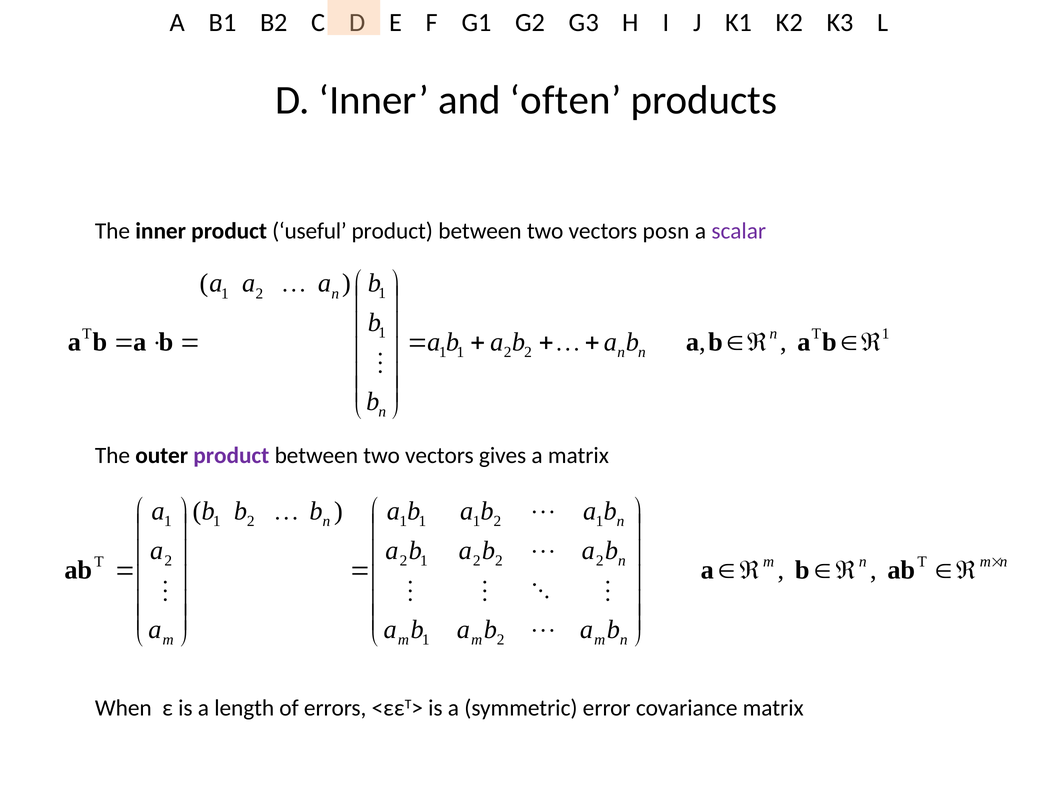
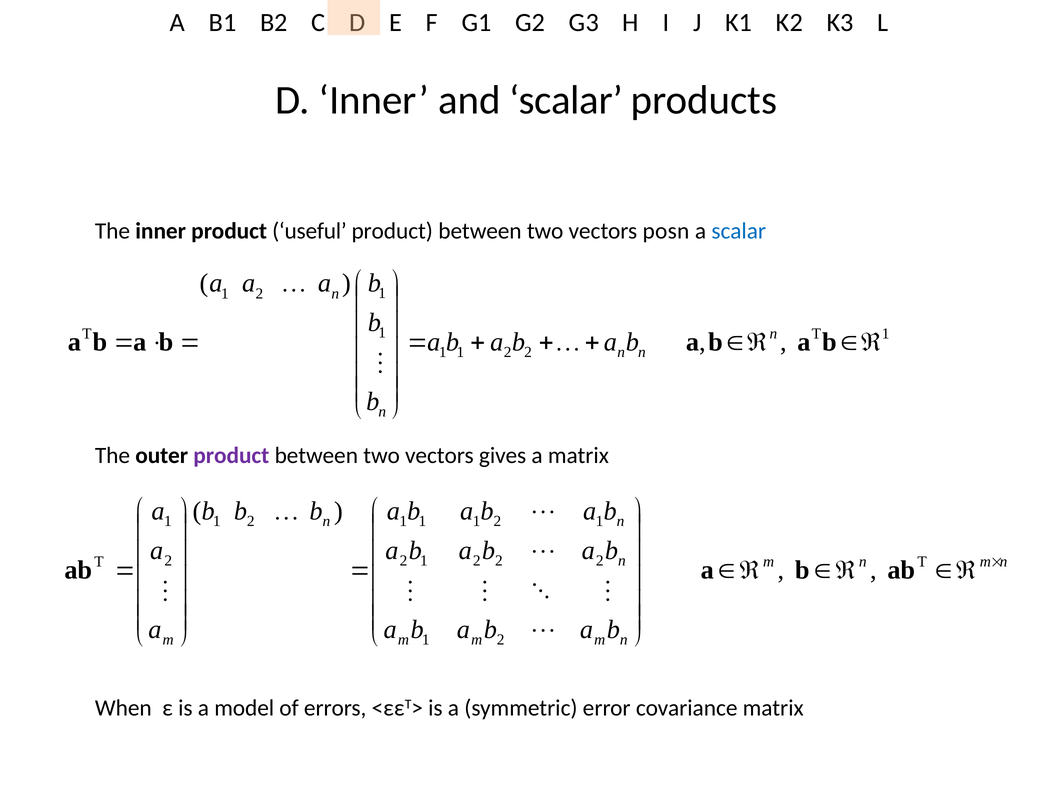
and often: often -> scalar
scalar at (739, 231) colour: purple -> blue
length: length -> model
